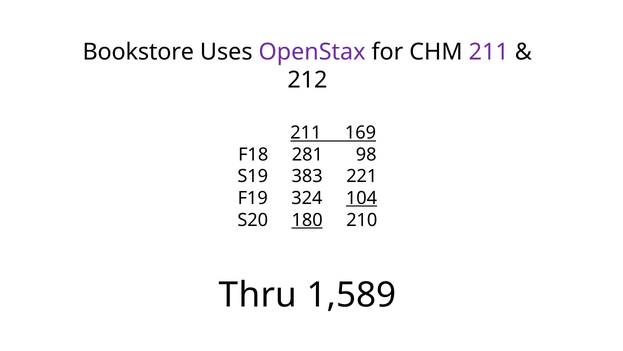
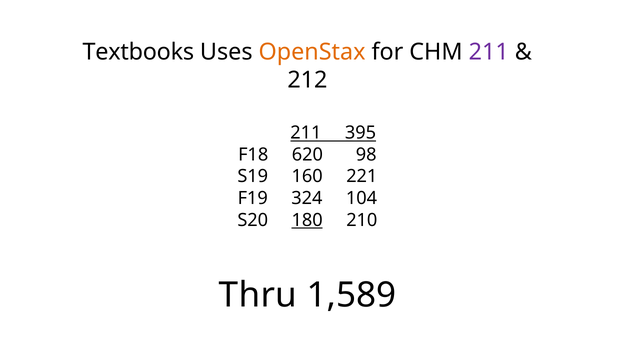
Bookstore: Bookstore -> Textbooks
OpenStax colour: purple -> orange
169: 169 -> 395
281: 281 -> 620
383: 383 -> 160
104 underline: present -> none
